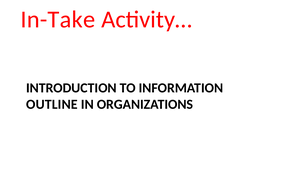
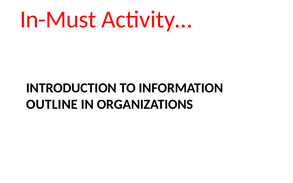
In-Take: In-Take -> In-Must
